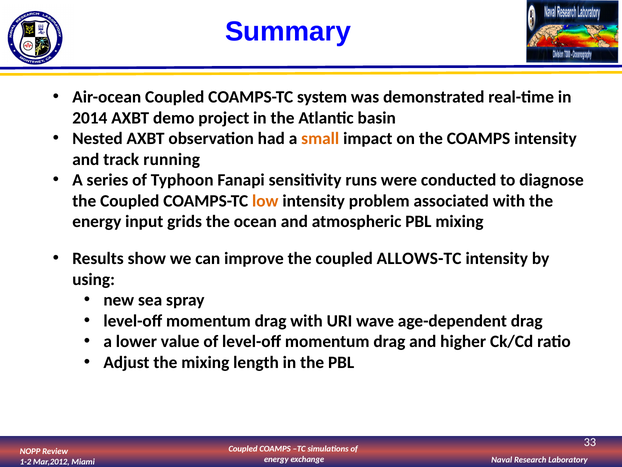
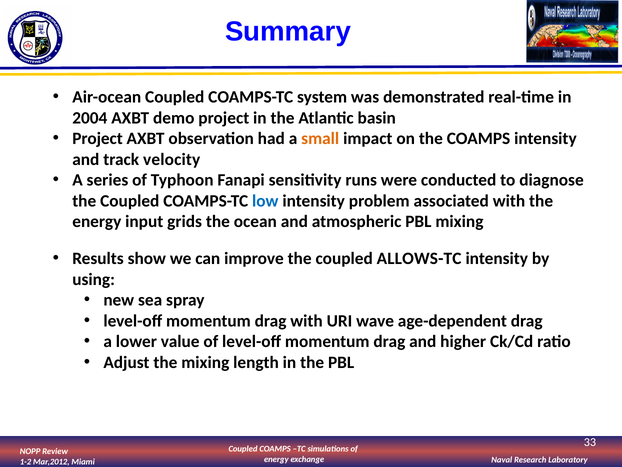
2014: 2014 -> 2004
Nested at (98, 138): Nested -> Project
running: running -> velocity
low colour: orange -> blue
